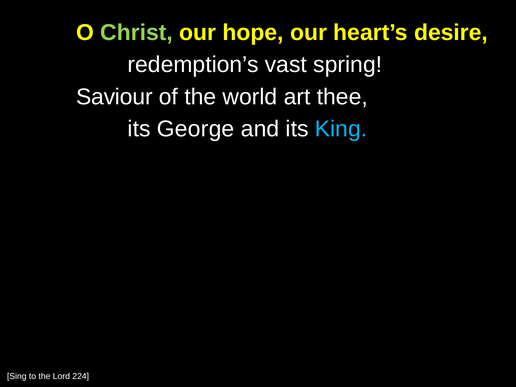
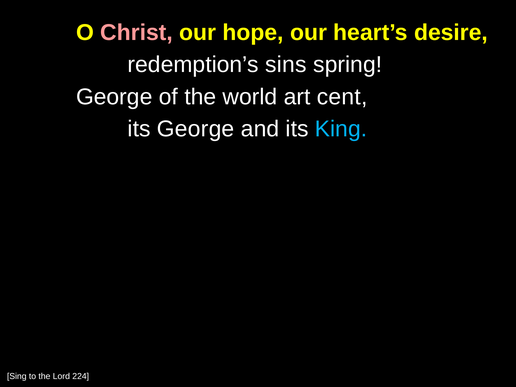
Christ colour: light green -> pink
vast: vast -> sins
Saviour at (114, 97): Saviour -> George
thee: thee -> cent
